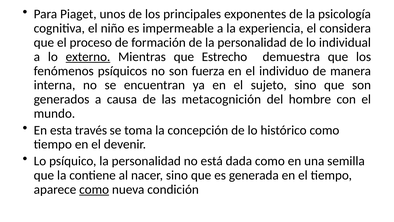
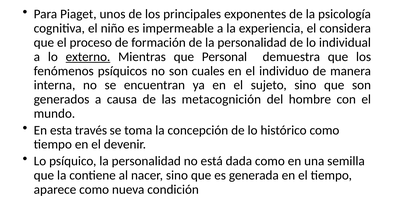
Estrecho: Estrecho -> Personal
fuerza: fuerza -> cuales
como at (94, 189) underline: present -> none
